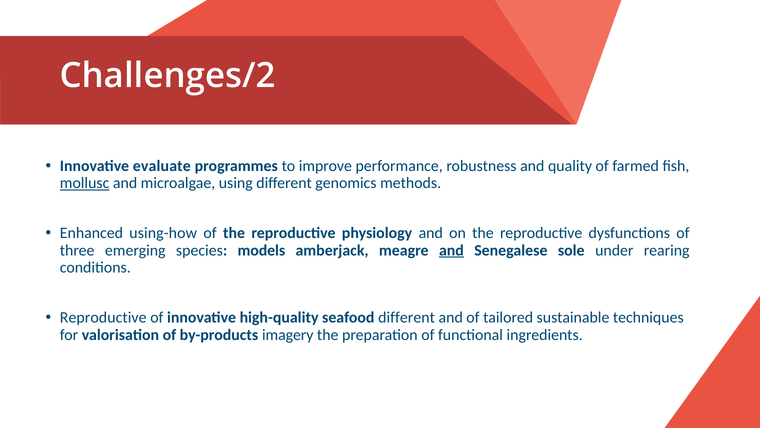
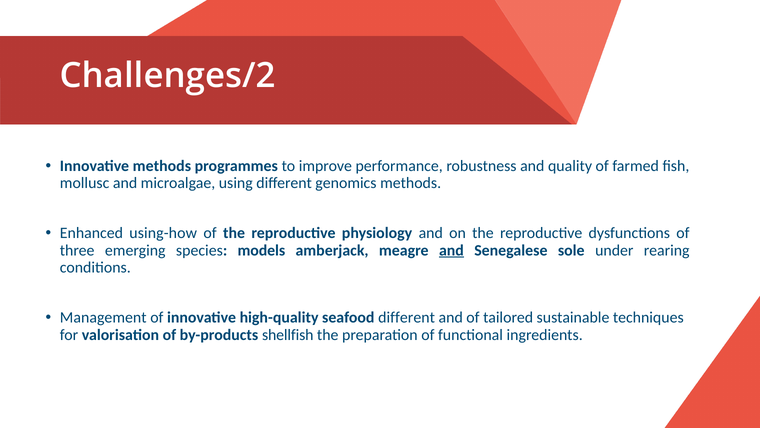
Innovative evaluate: evaluate -> methods
mollusc underline: present -> none
Reproductive at (103, 317): Reproductive -> Management
imagery: imagery -> shellfish
